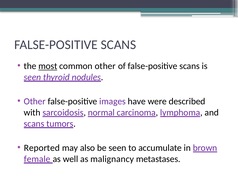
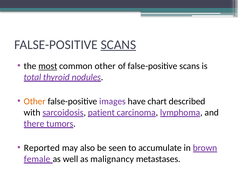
SCANS at (118, 45) underline: none -> present
seen at (32, 77): seen -> total
Other at (35, 101) colour: purple -> orange
were: were -> chart
normal: normal -> patient
scans at (34, 123): scans -> there
